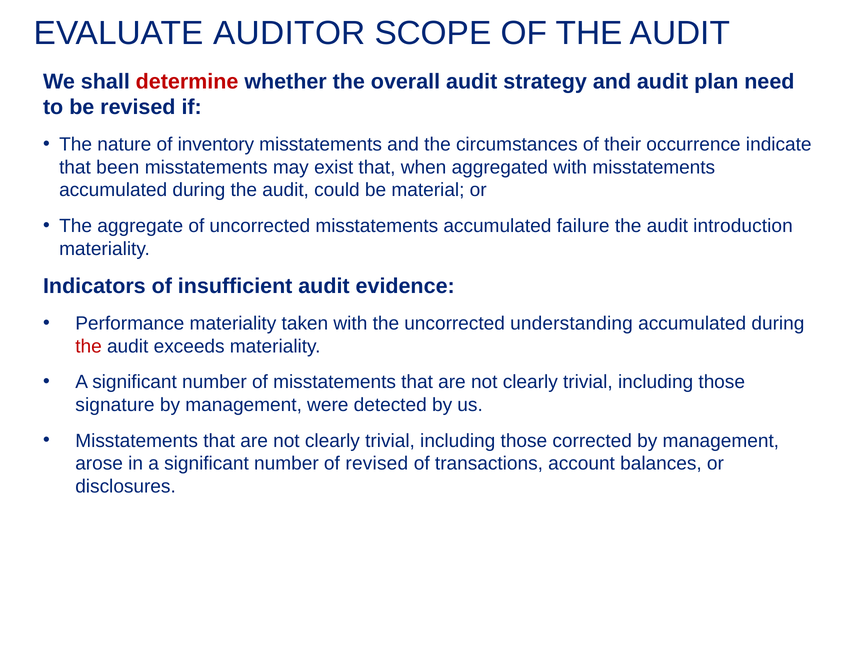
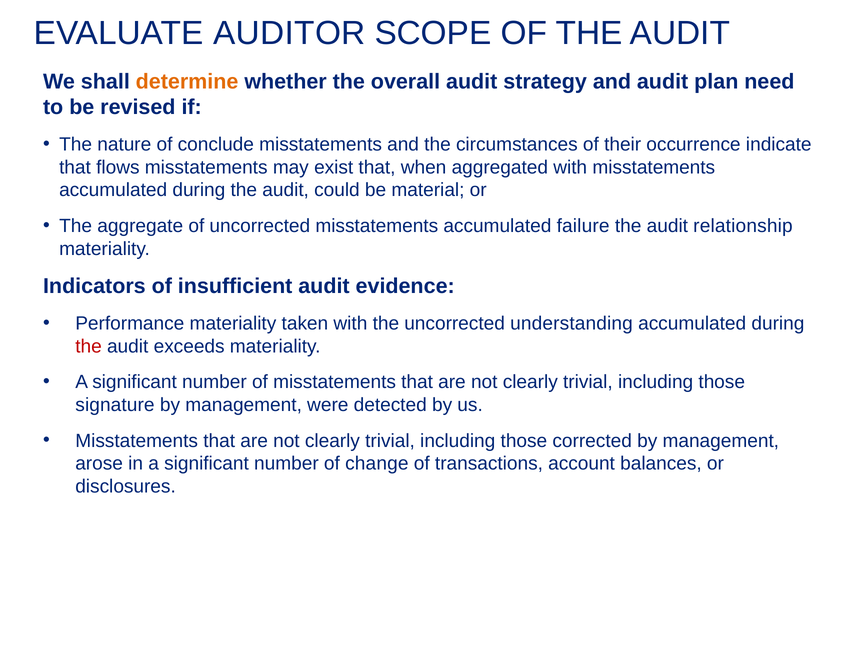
determine colour: red -> orange
inventory: inventory -> conclude
been: been -> flows
introduction: introduction -> relationship
of revised: revised -> change
